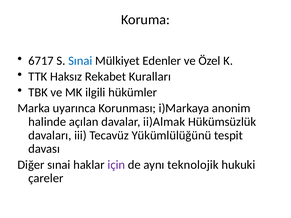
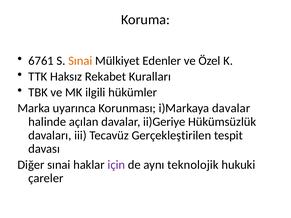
6717: 6717 -> 6761
Sınai at (80, 61) colour: blue -> orange
i)Markaya anonim: anonim -> davalar
ii)Almak: ii)Almak -> ii)Geriye
Yükümlülüğünü: Yükümlülüğünü -> Gerçekleştirilen
